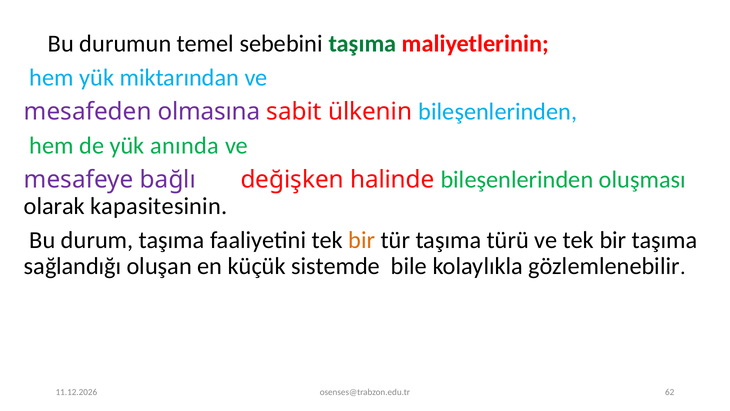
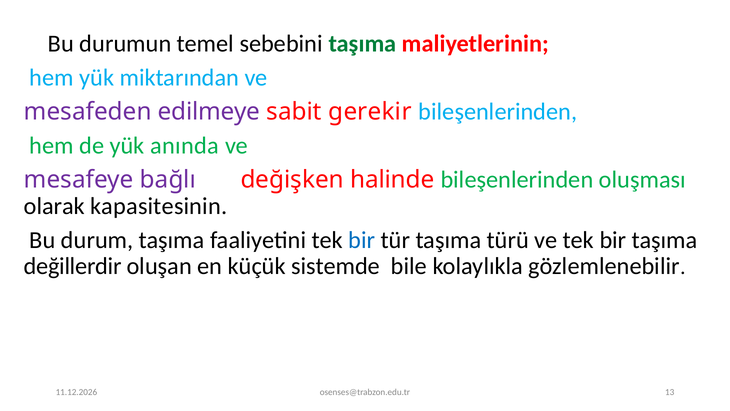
olmasına: olmasına -> edilmeye
ülkenin: ülkenin -> gerekir
bir at (362, 240) colour: orange -> blue
sağlandığı: sağlandığı -> değillerdir
62: 62 -> 13
